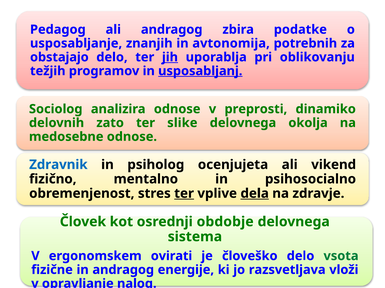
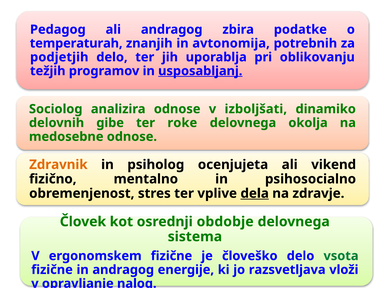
usposabljanje: usposabljanje -> temperaturah
obstajajo: obstajajo -> podjetjih
jih underline: present -> none
preprosti: preprosti -> izboljšati
zato: zato -> gibe
slike: slike -> roke
Zdravnik colour: blue -> orange
ter at (184, 194) underline: present -> none
ergonomskem ovirati: ovirati -> fizične
